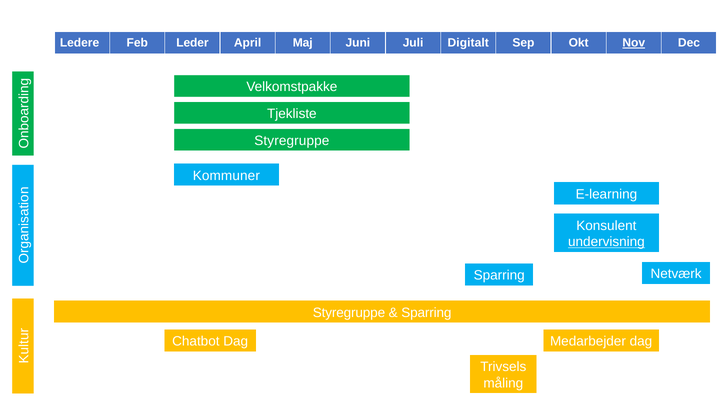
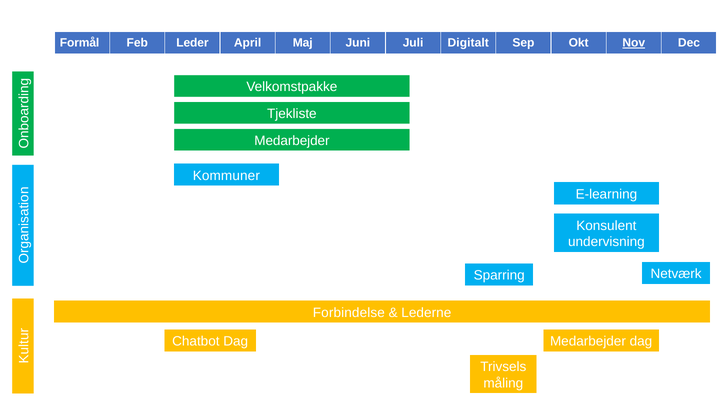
Ledere: Ledere -> Formål
Styregruppe at (292, 141): Styregruppe -> Medarbejder
undervisning underline: present -> none
Styregruppe at (349, 313): Styregruppe -> Forbindelse
Sparring at (426, 313): Sparring -> Lederne
